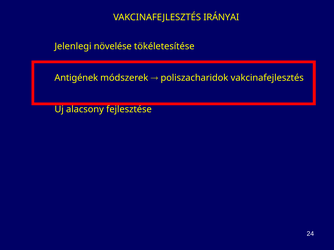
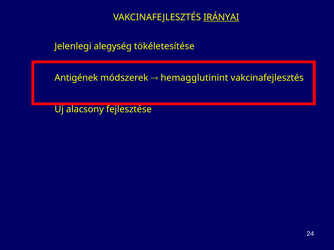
IRÁNYAI underline: none -> present
növelése: növelése -> alegység
poliszacharidok: poliszacharidok -> hemagglutinint
